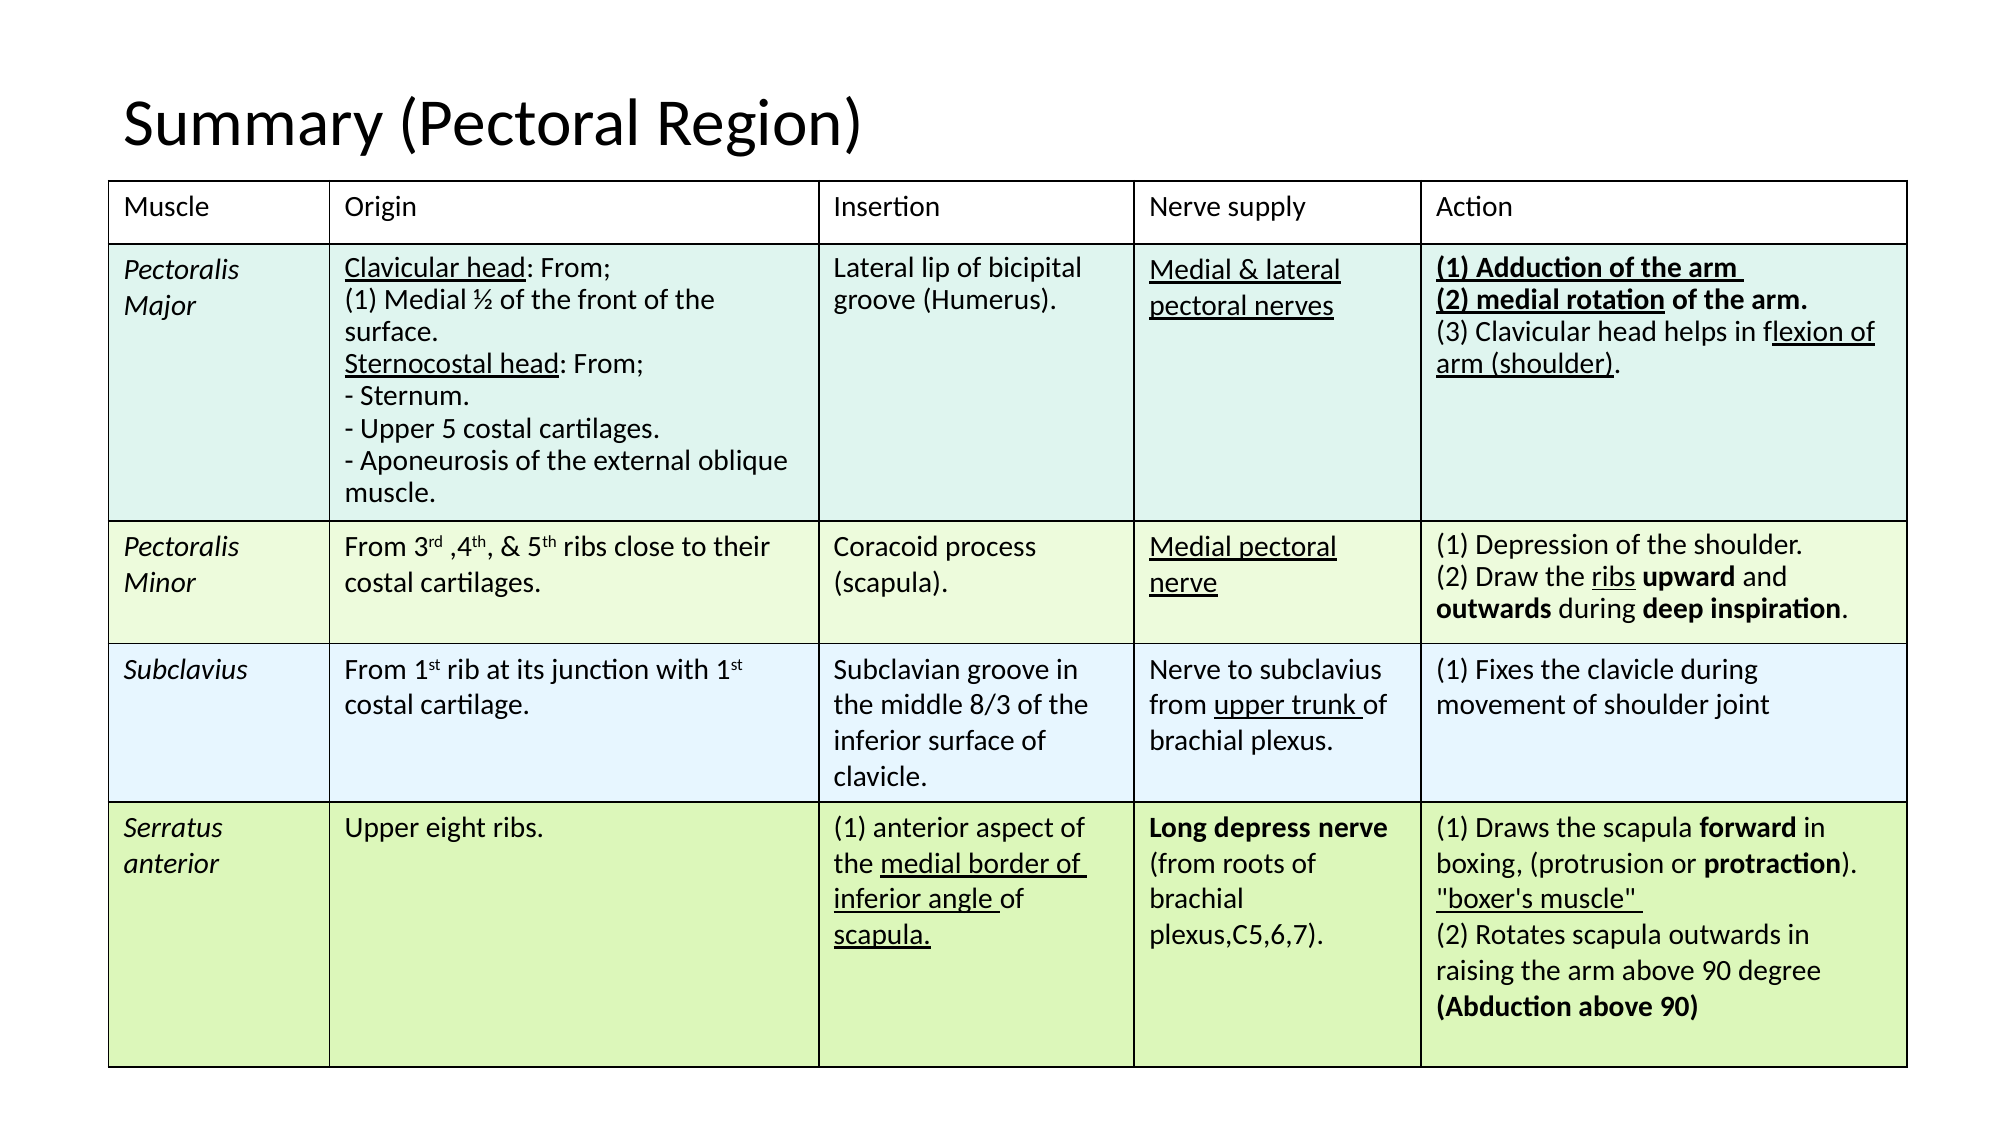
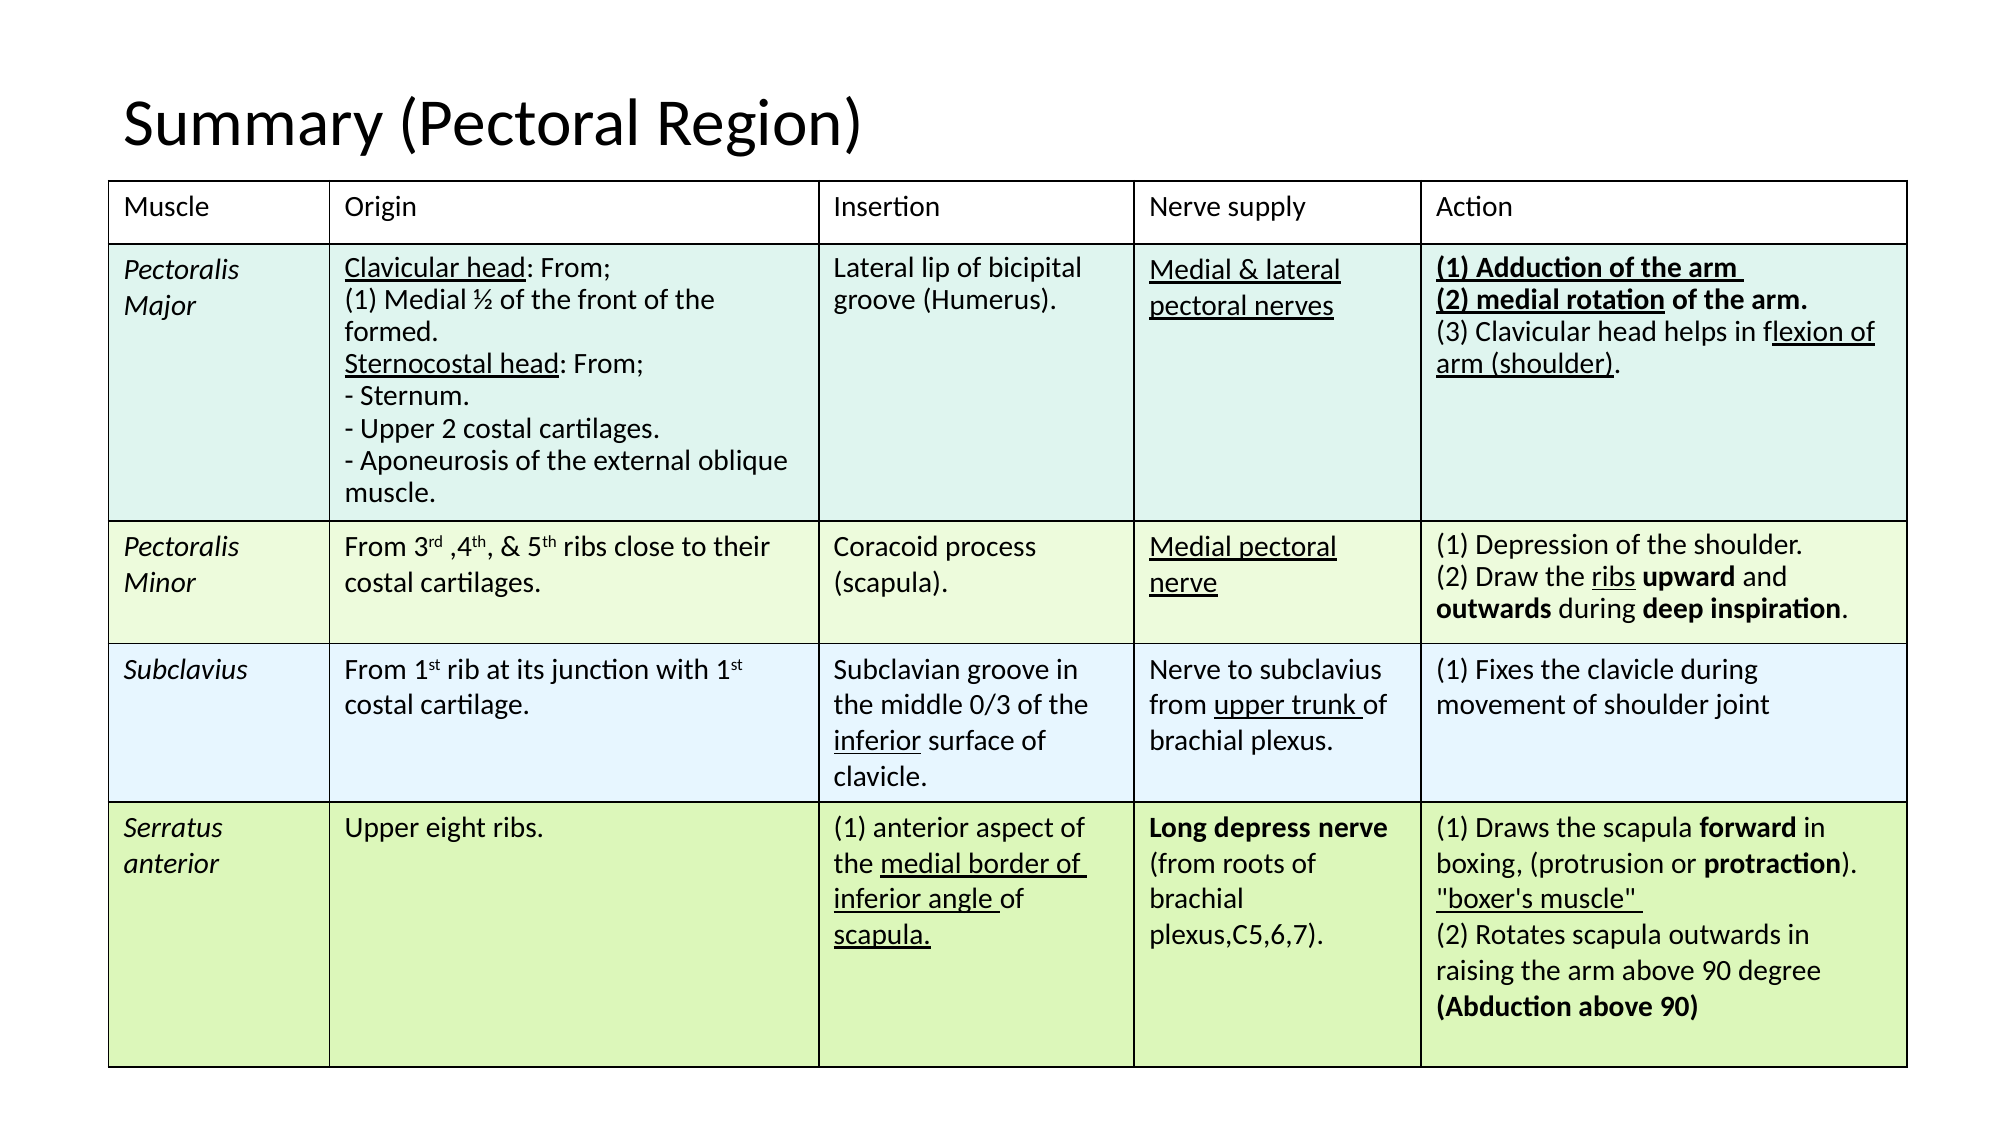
surface at (392, 332): surface -> formed
Upper 5: 5 -> 2
8/3: 8/3 -> 0/3
inferior at (878, 741) underline: none -> present
